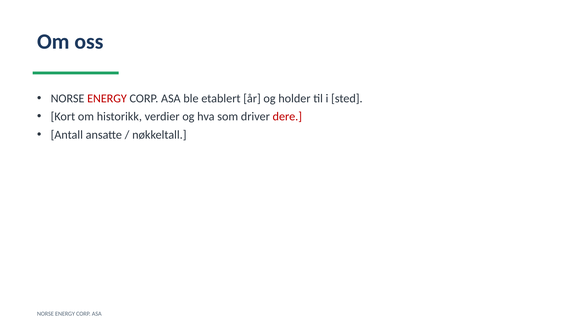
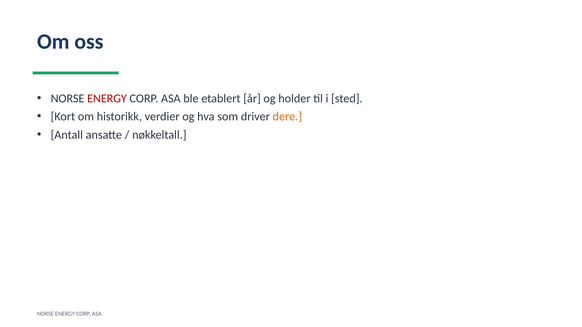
dere colour: red -> orange
